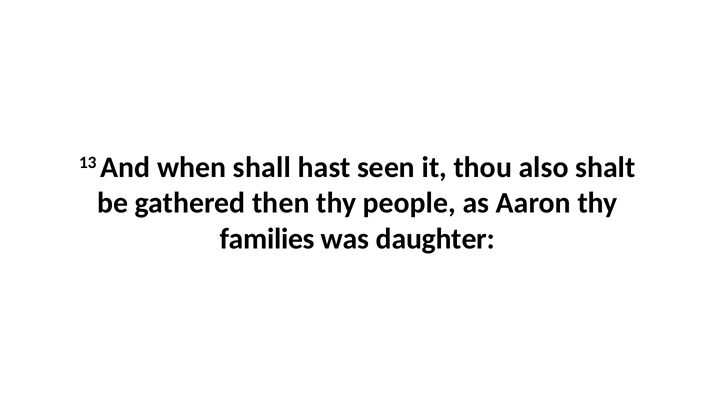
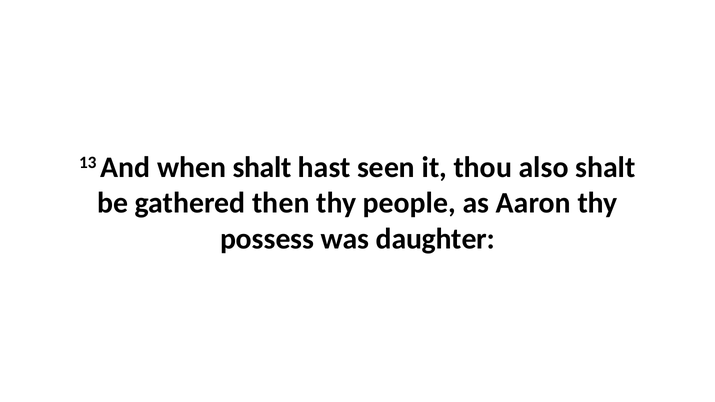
when shall: shall -> shalt
families: families -> possess
